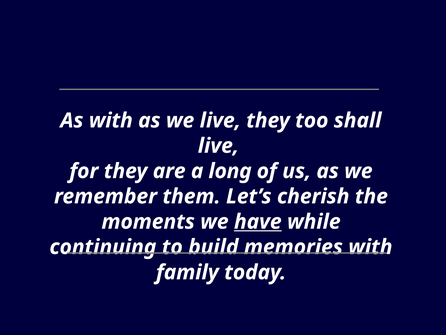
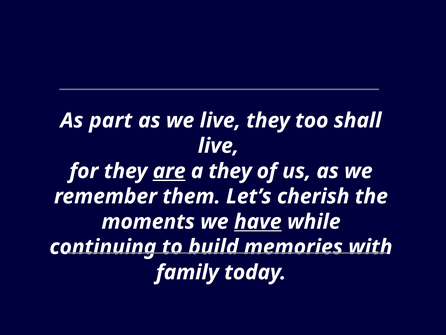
As with: with -> part
are underline: none -> present
a long: long -> they
